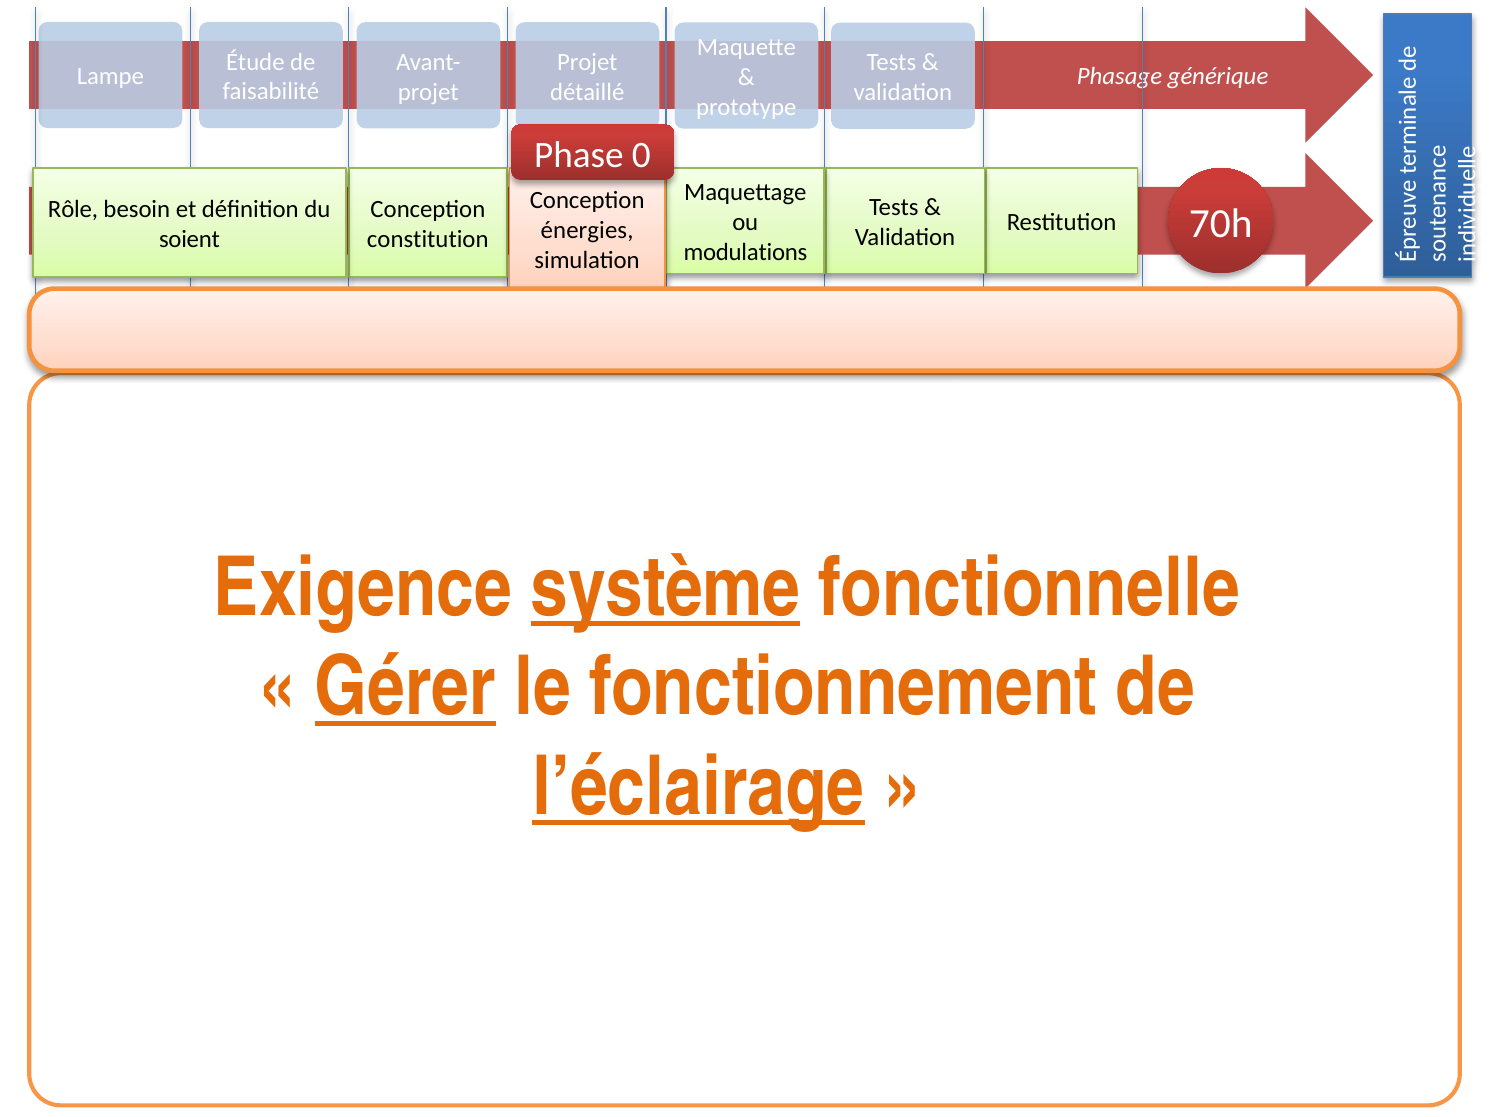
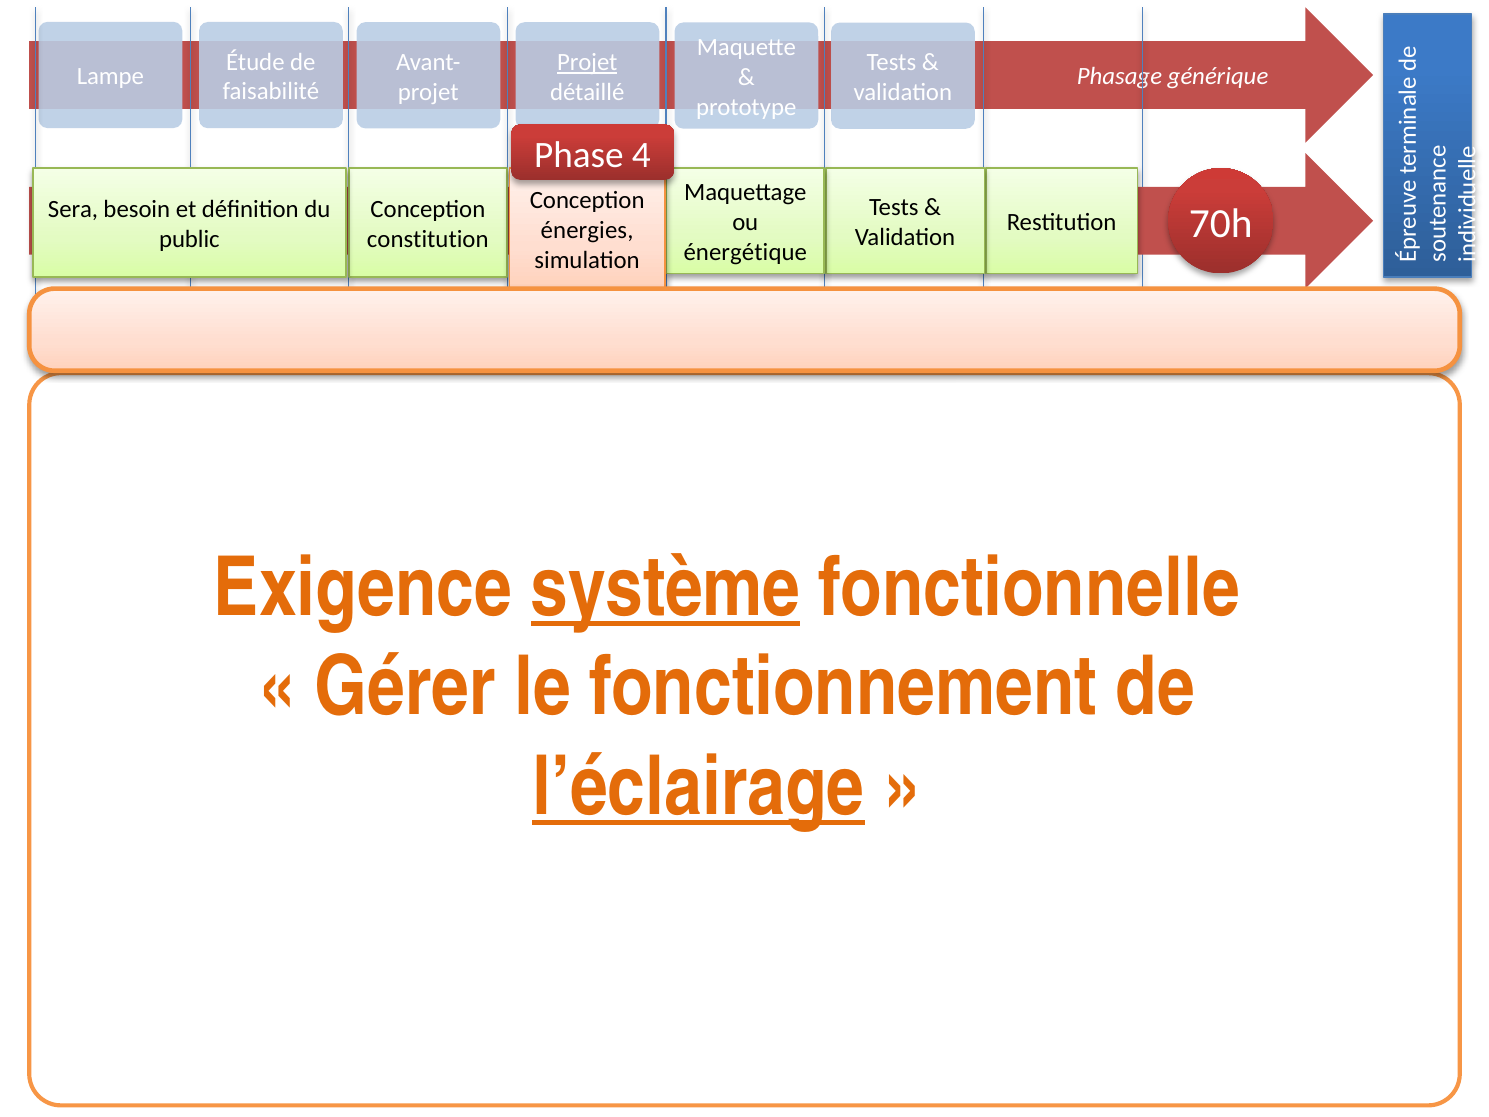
Projet at (587, 62) underline: none -> present
0: 0 -> 4
Rôle: Rôle -> Sera
soient: soient -> public
modulations: modulations -> énergétique
Gérer underline: present -> none
